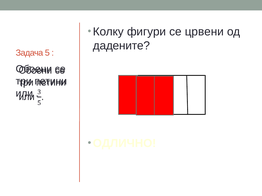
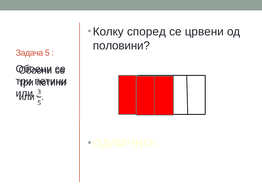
фигури: фигури -> според
дадените: дадените -> половини
